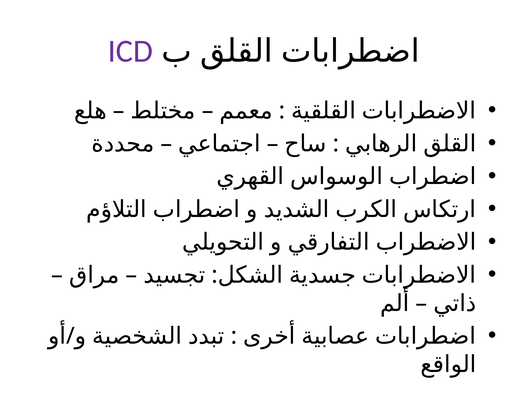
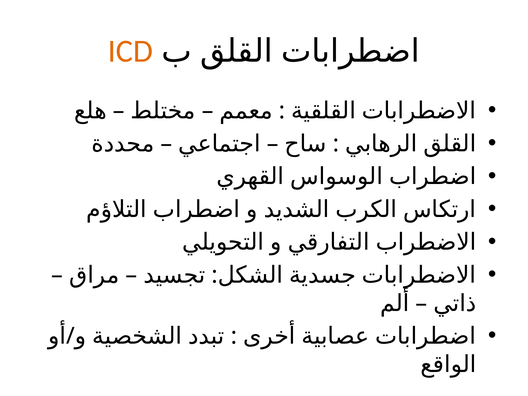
ICD colour: purple -> orange
